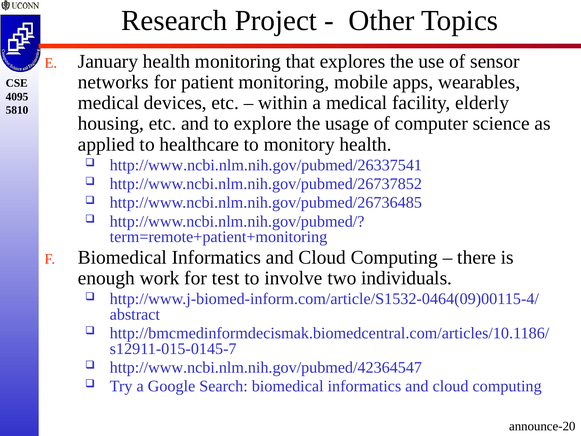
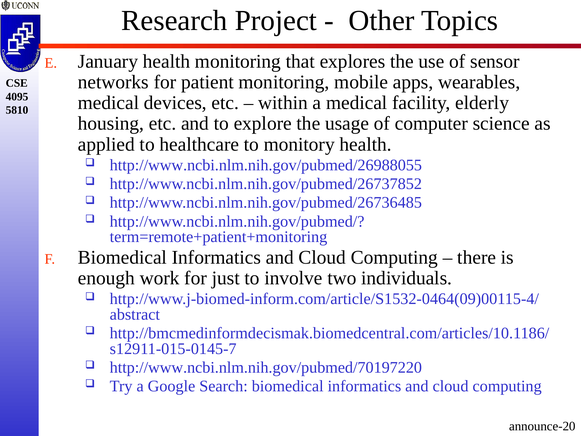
http://www.ncbi.nlm.nih.gov/pubmed/26337541: http://www.ncbi.nlm.nih.gov/pubmed/26337541 -> http://www.ncbi.nlm.nih.gov/pubmed/26988055
test: test -> just
http://www.ncbi.nlm.nih.gov/pubmed/42364547: http://www.ncbi.nlm.nih.gov/pubmed/42364547 -> http://www.ncbi.nlm.nih.gov/pubmed/70197220
